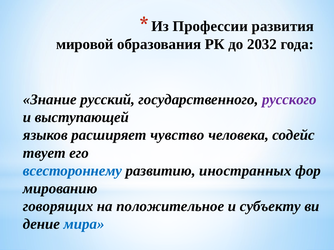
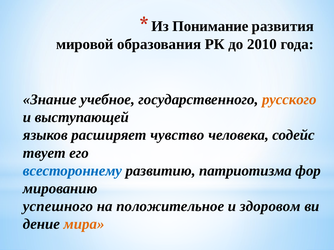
Профессии: Профессии -> Понимание
2032: 2032 -> 2010
русский: русский -> учебное
русского colour: purple -> orange
иностранных: иностранных -> патриотизма
говорящих: говорящих -> успешного
субъекту: субъекту -> здоровом
мира colour: blue -> orange
